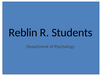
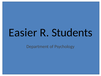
Reblin: Reblin -> Easier
